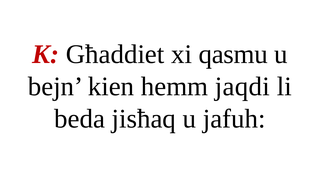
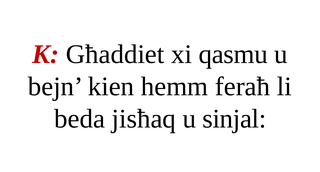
jaqdi: jaqdi -> feraħ
jafuh: jafuh -> sinjal
